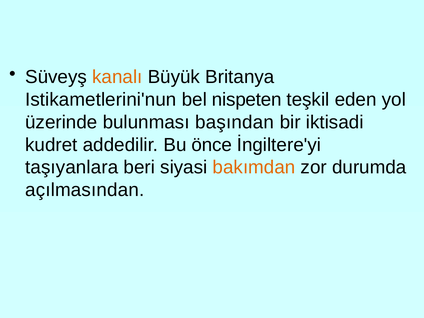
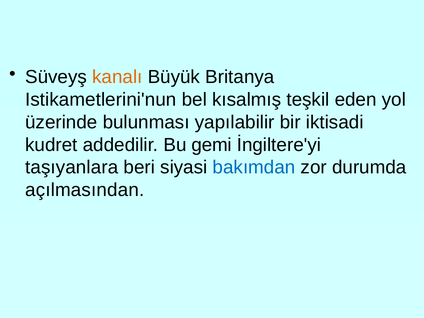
nispeten: nispeten -> kısalmış
başından: başından -> yapılabilir
önce: önce -> gemi
bakımdan colour: orange -> blue
